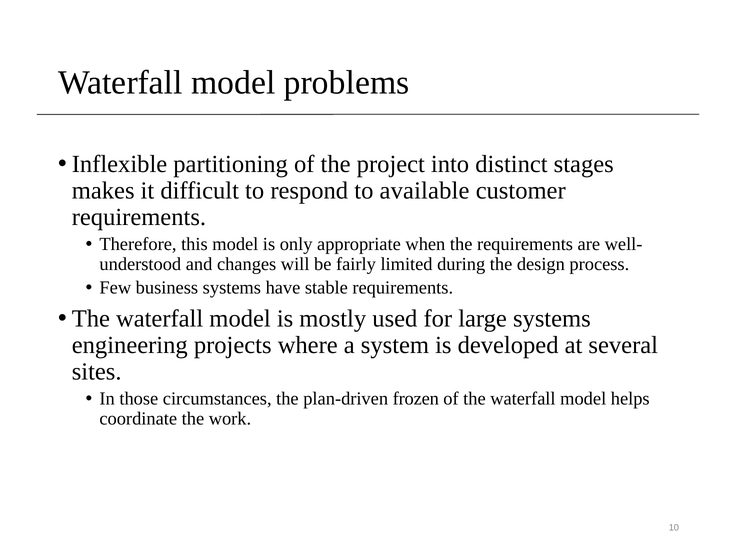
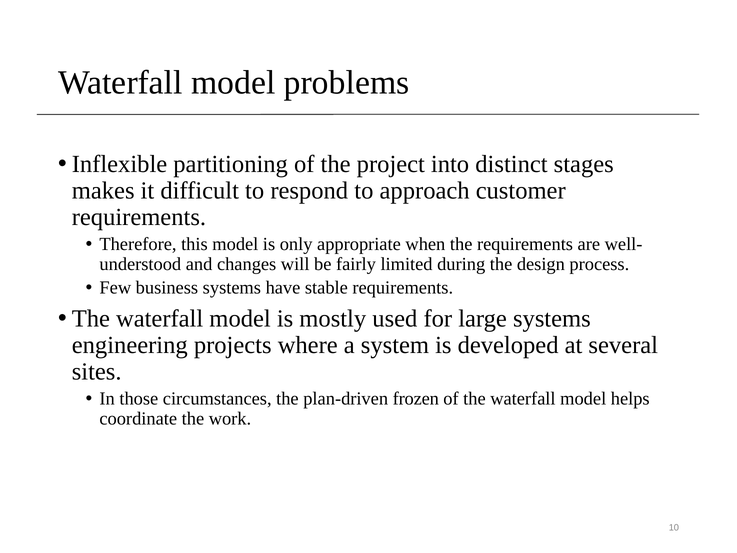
available: available -> approach
